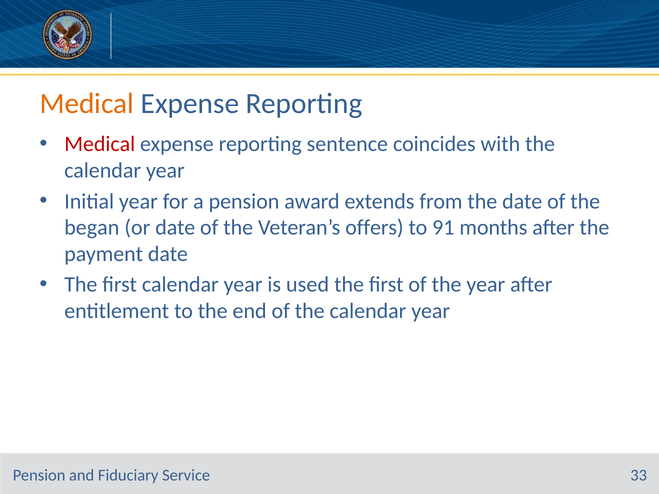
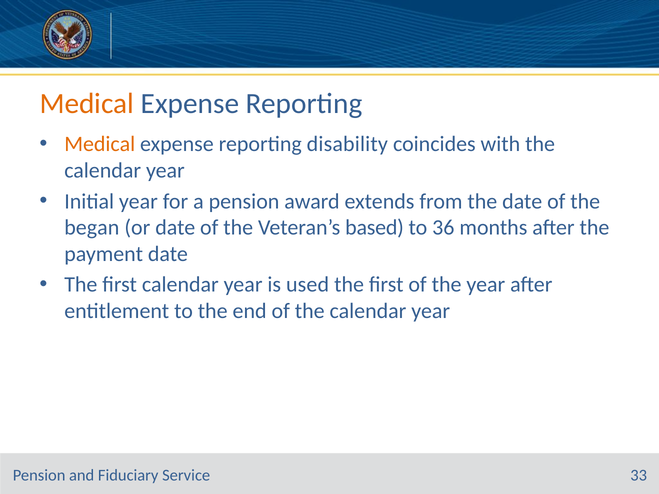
Medical at (100, 144) colour: red -> orange
sentence: sentence -> disability
offers: offers -> based
91: 91 -> 36
